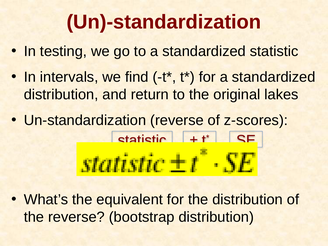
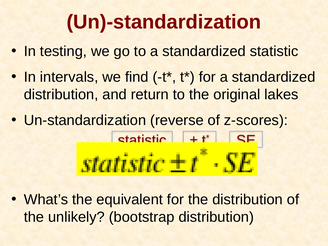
the reverse: reverse -> unlikely
